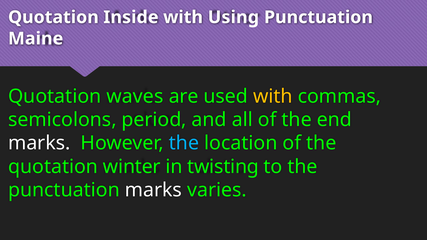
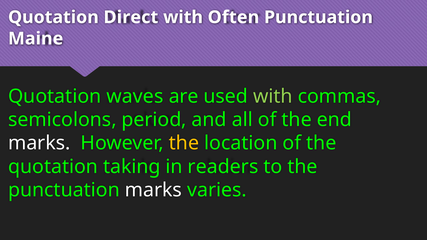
Inside: Inside -> Direct
Using: Using -> Often
with at (273, 96) colour: yellow -> light green
the at (184, 143) colour: light blue -> yellow
winter: winter -> taking
twisting: twisting -> readers
